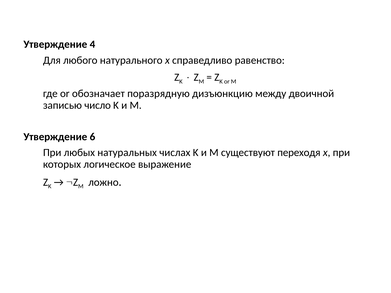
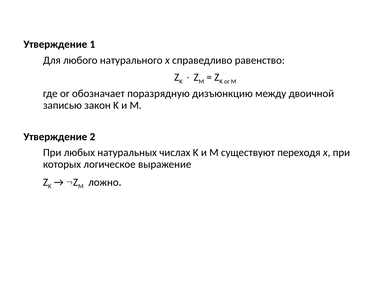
4: 4 -> 1
число: число -> закон
6: 6 -> 2
